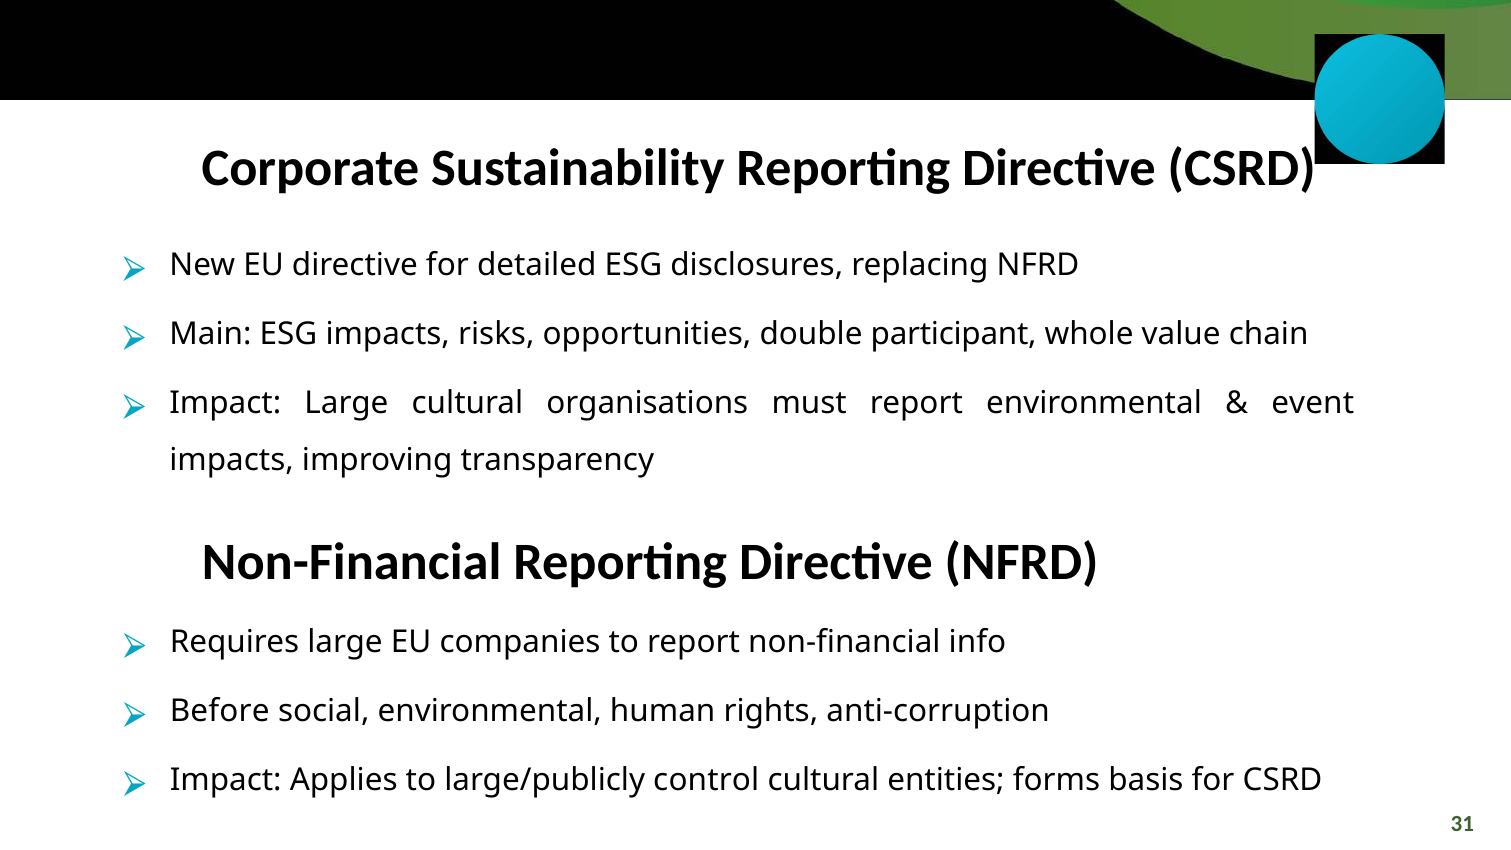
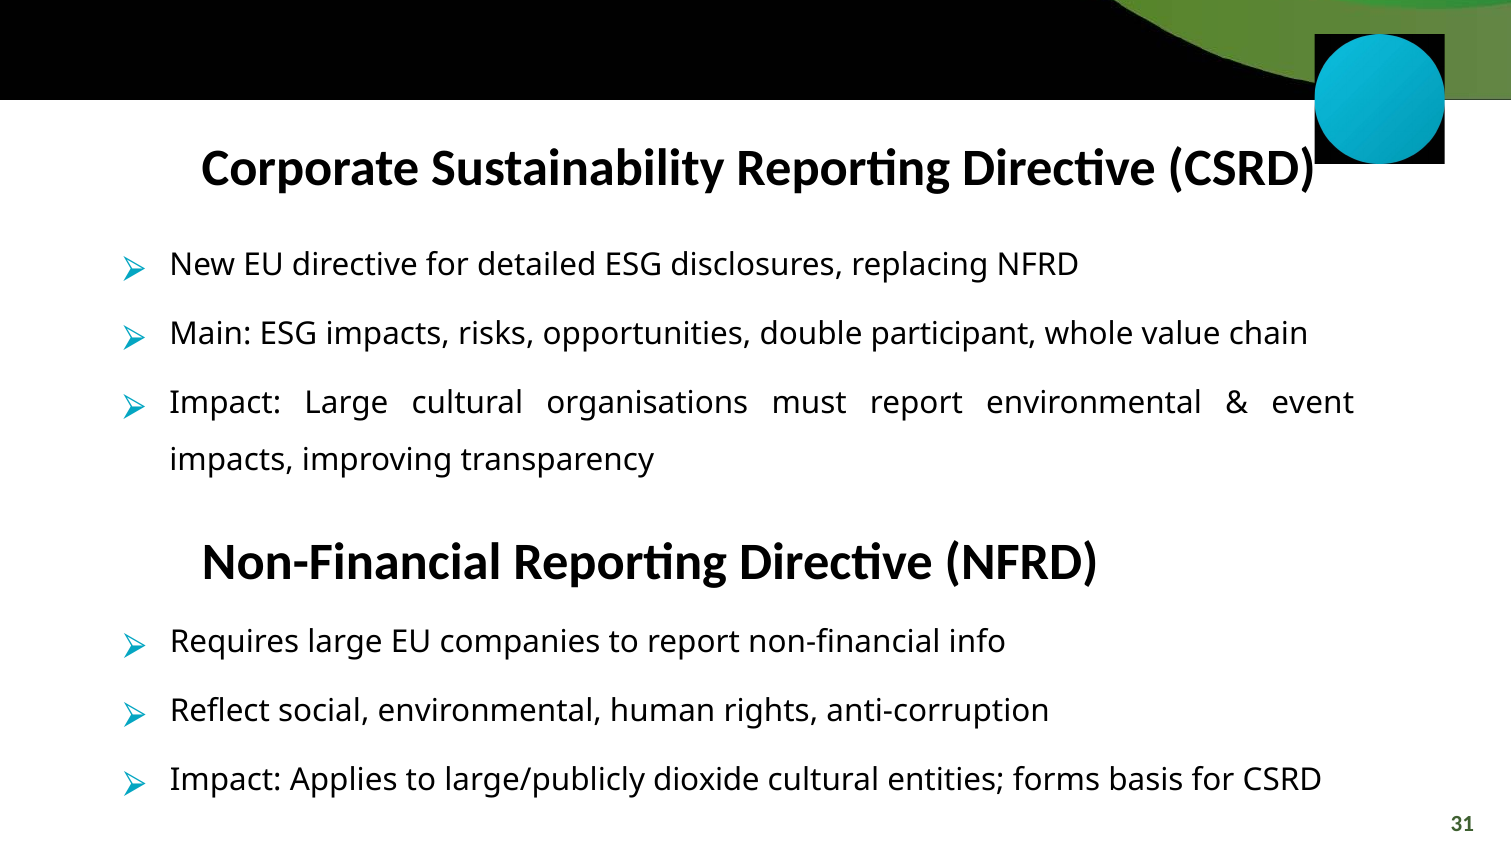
Before: Before -> Reflect
control: control -> dioxide
